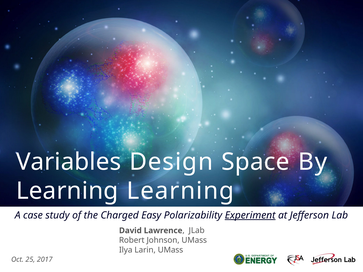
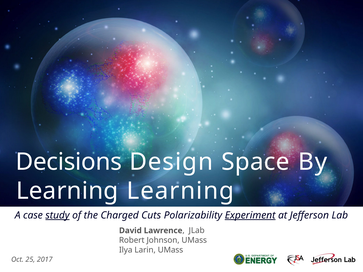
Variables: Variables -> Decisions
study underline: none -> present
Easy: Easy -> Cuts
